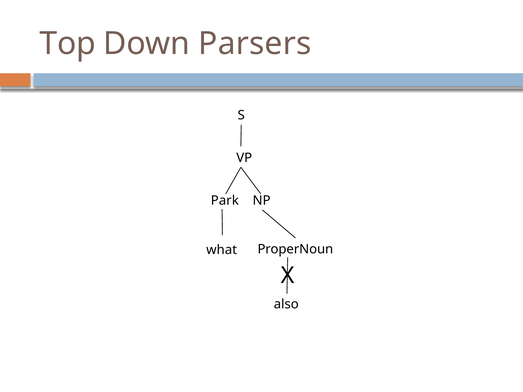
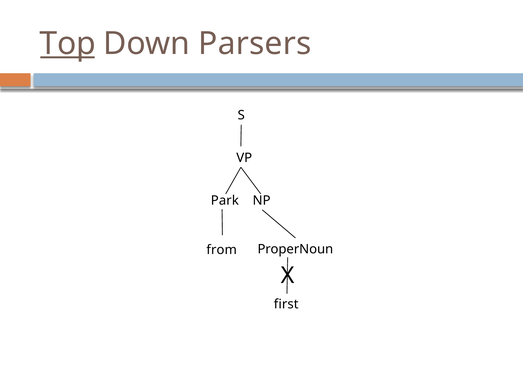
Top underline: none -> present
what: what -> from
also: also -> first
